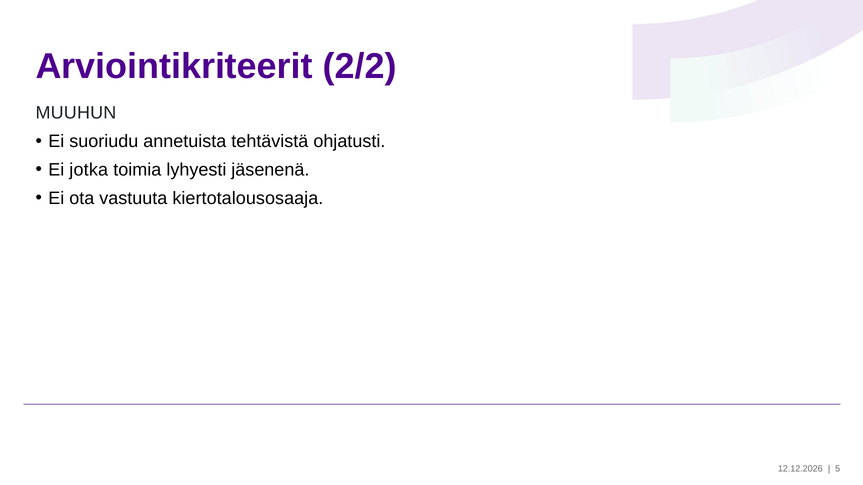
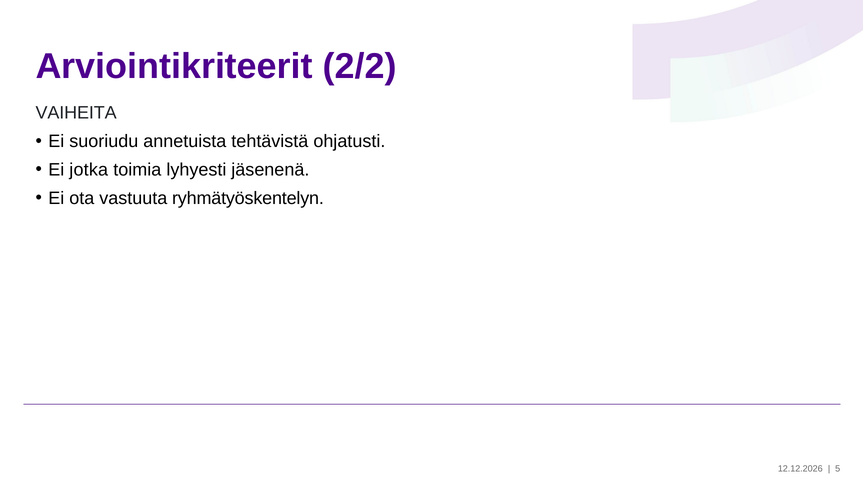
MUUHUN: MUUHUN -> VAIHEITA
kiertotalousosaaja: kiertotalousosaaja -> ryhmätyöskentelyn
